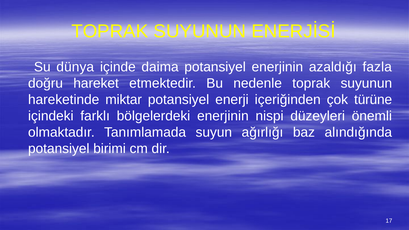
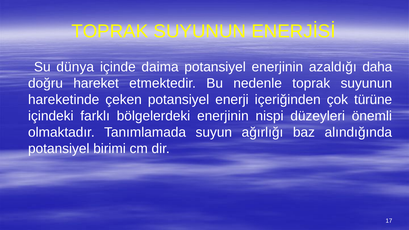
fazla: fazla -> daha
miktar: miktar -> çeken
